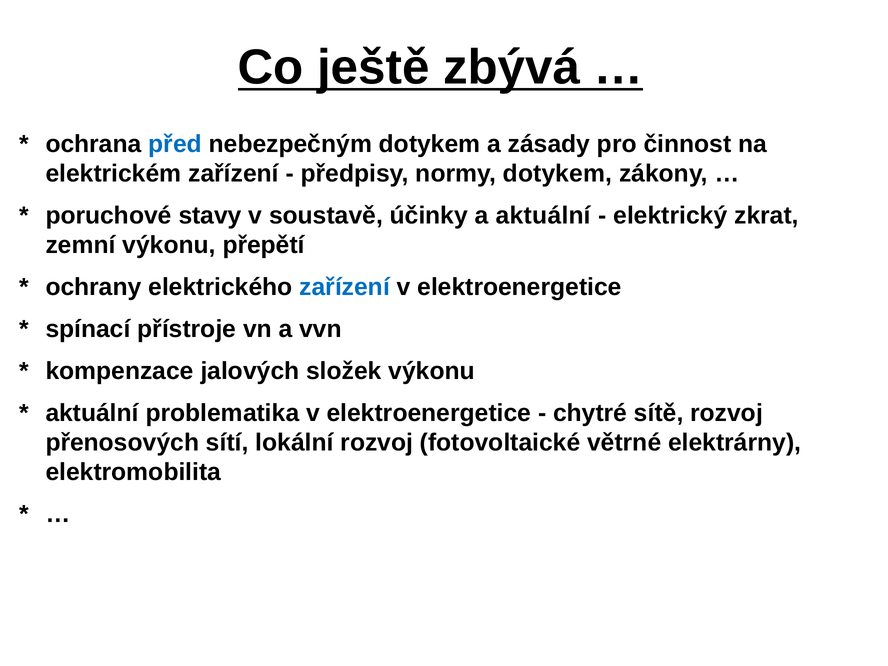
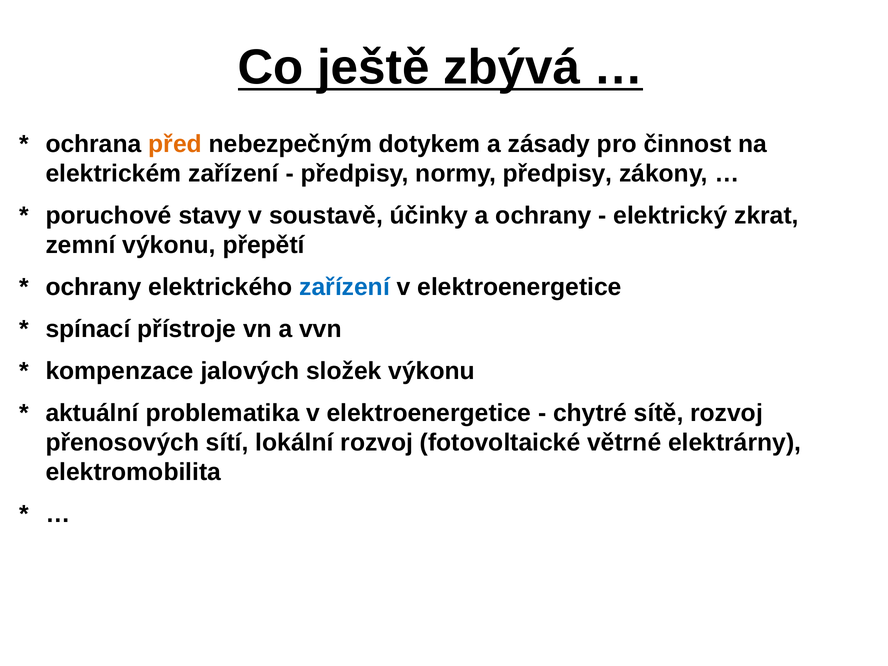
před colour: blue -> orange
normy dotykem: dotykem -> předpisy
a aktuální: aktuální -> ochrany
